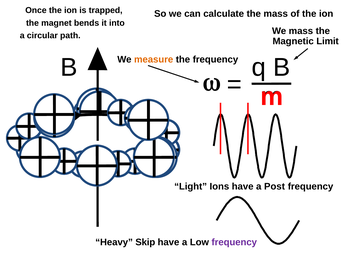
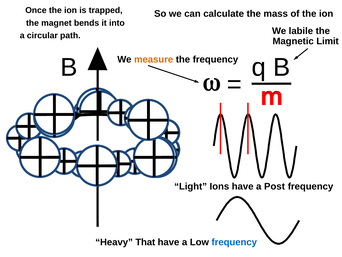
We mass: mass -> labile
Skip: Skip -> That
frequency at (234, 242) colour: purple -> blue
